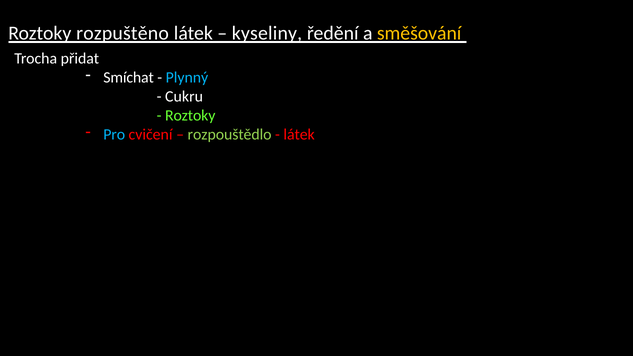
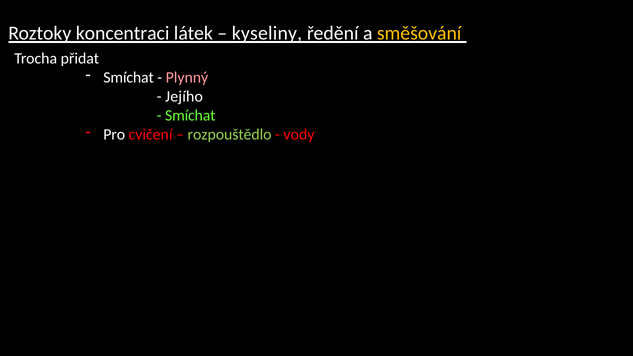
rozpuštěno: rozpuštěno -> koncentraci
Plynný colour: light blue -> pink
Cukru: Cukru -> Jejího
Roztoky at (190, 116): Roztoky -> Smíchat
Pro colour: light blue -> white
látek at (299, 135): látek -> vody
